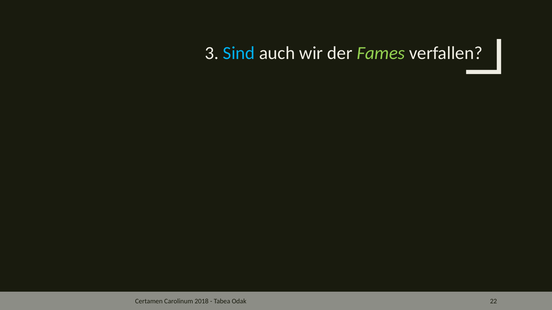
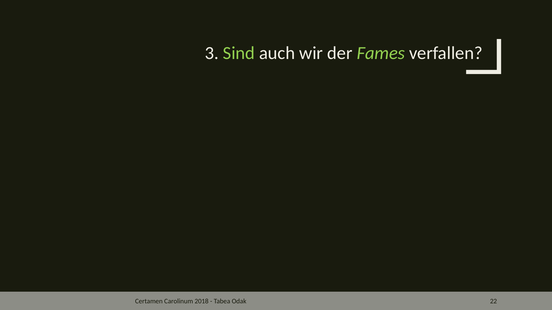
Sind colour: light blue -> light green
